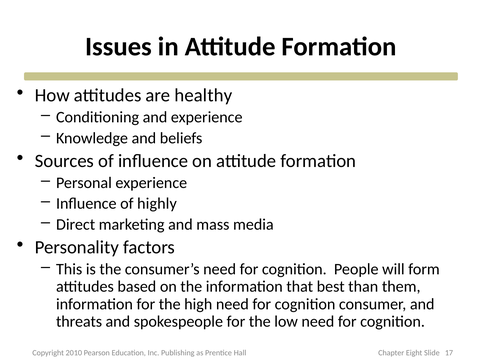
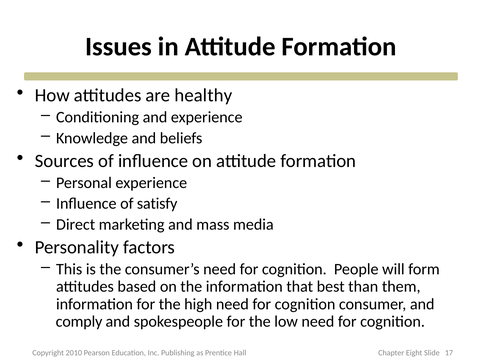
highly: highly -> satisfy
threats: threats -> comply
